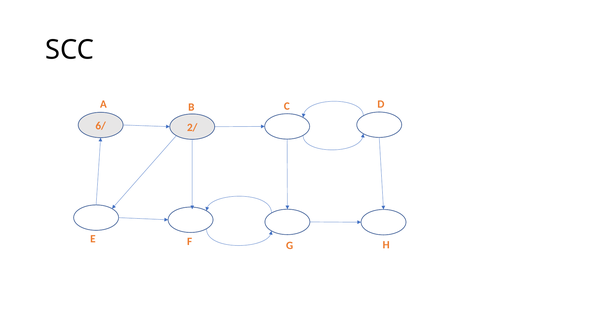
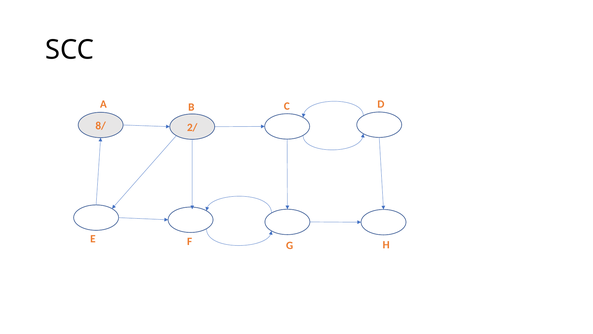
6/: 6/ -> 8/
